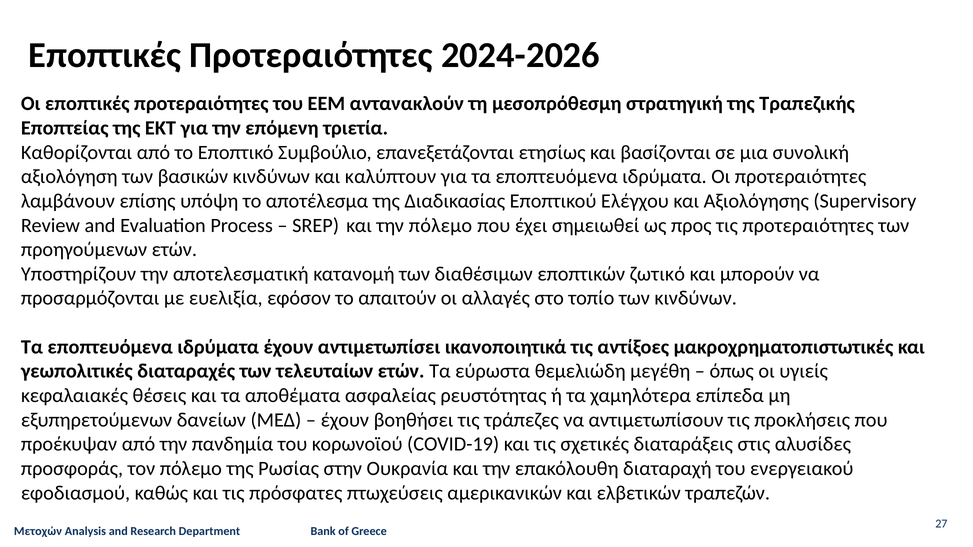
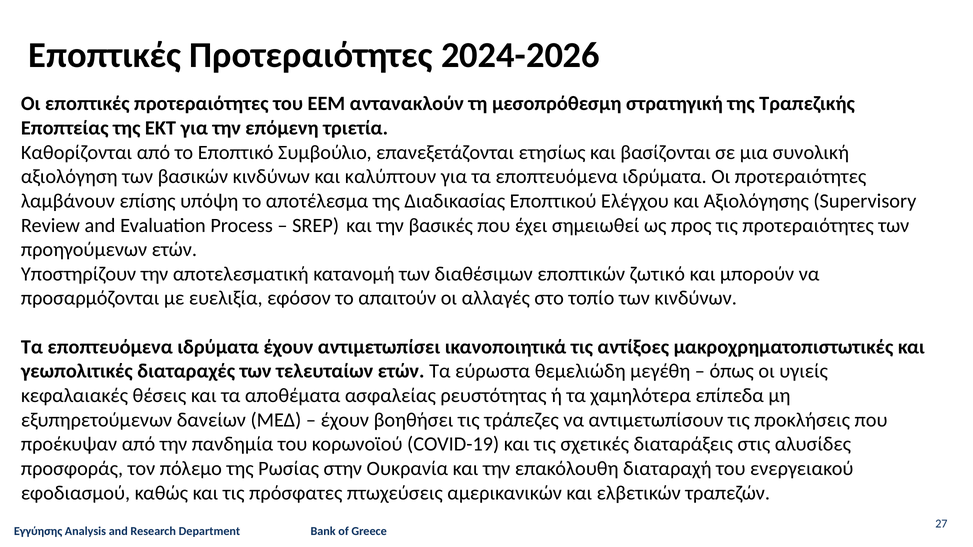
την πόλεμο: πόλεμο -> βασικές
Μετοχών: Μετοχών -> Εγγύησης
